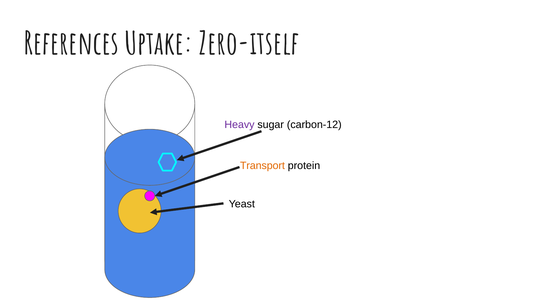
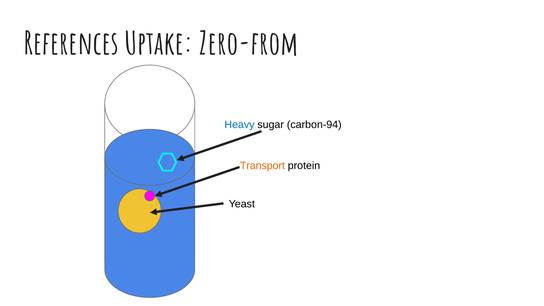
Zero-itself: Zero-itself -> Zero-from
Heavy colour: purple -> blue
carbon-12: carbon-12 -> carbon-94
